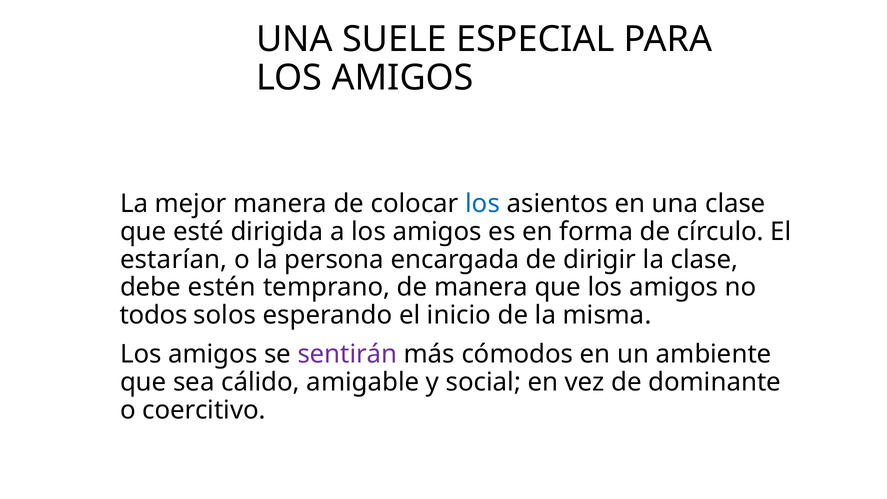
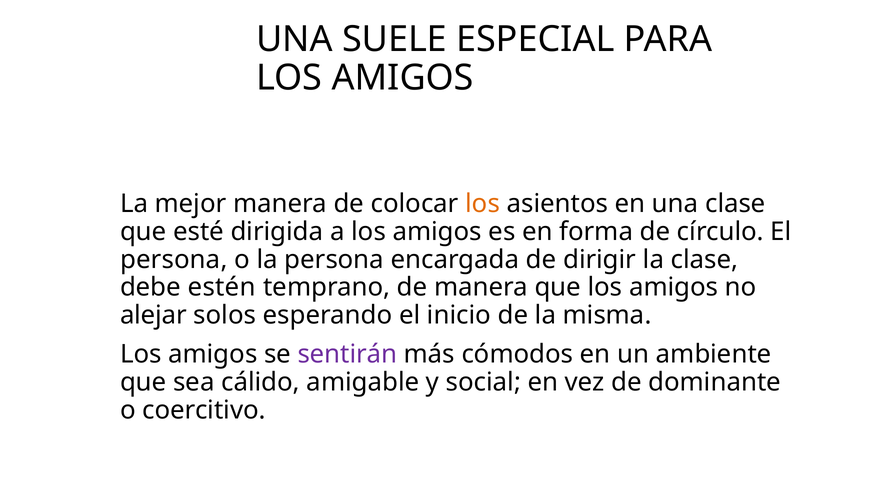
los at (483, 204) colour: blue -> orange
estarían at (174, 259): estarían -> persona
todos: todos -> alejar
